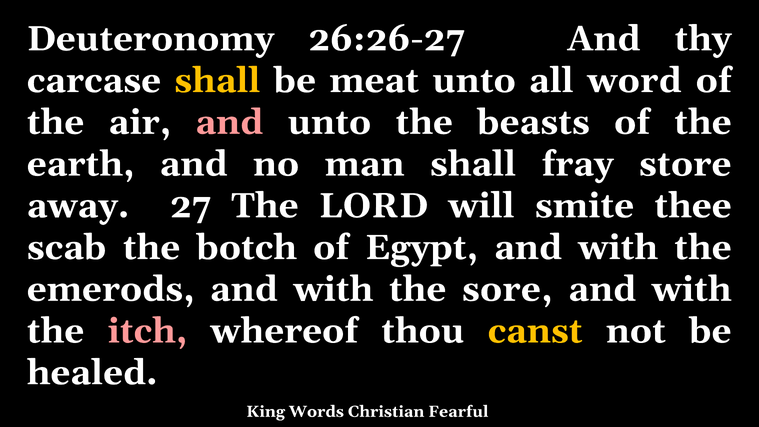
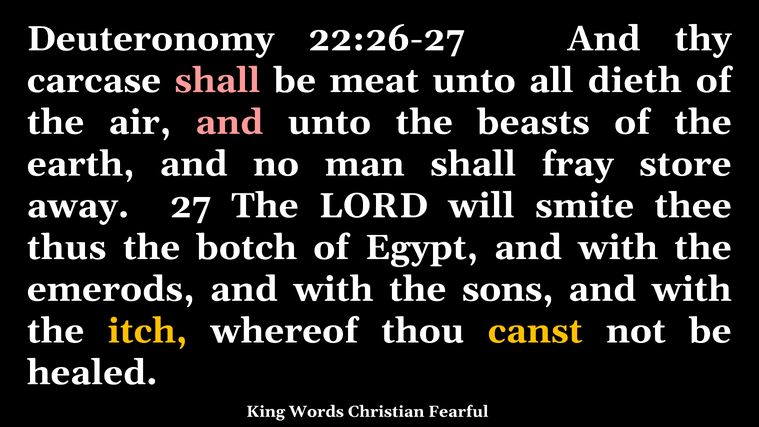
26:26-27: 26:26-27 -> 22:26-27
shall at (217, 81) colour: yellow -> pink
word: word -> dieth
scab: scab -> thus
sore: sore -> sons
itch colour: pink -> yellow
